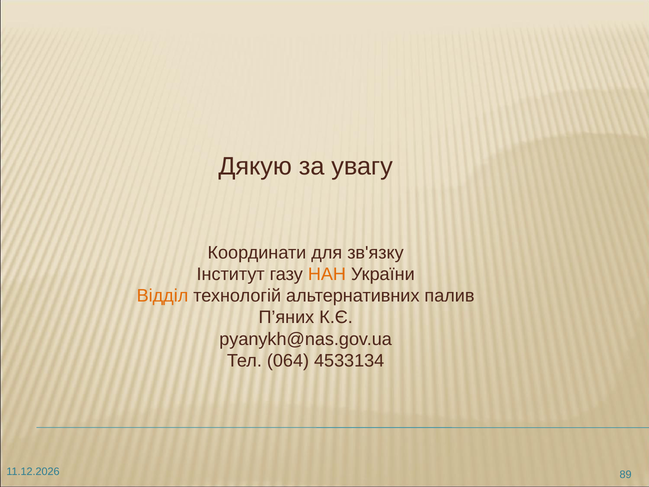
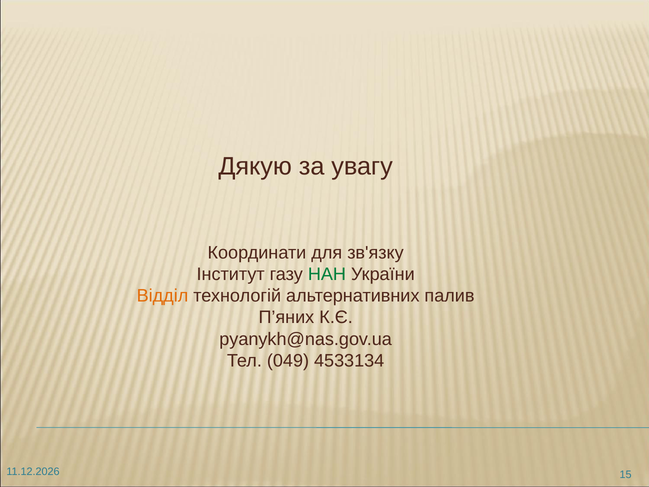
НАН colour: orange -> green
064: 064 -> 049
89: 89 -> 15
